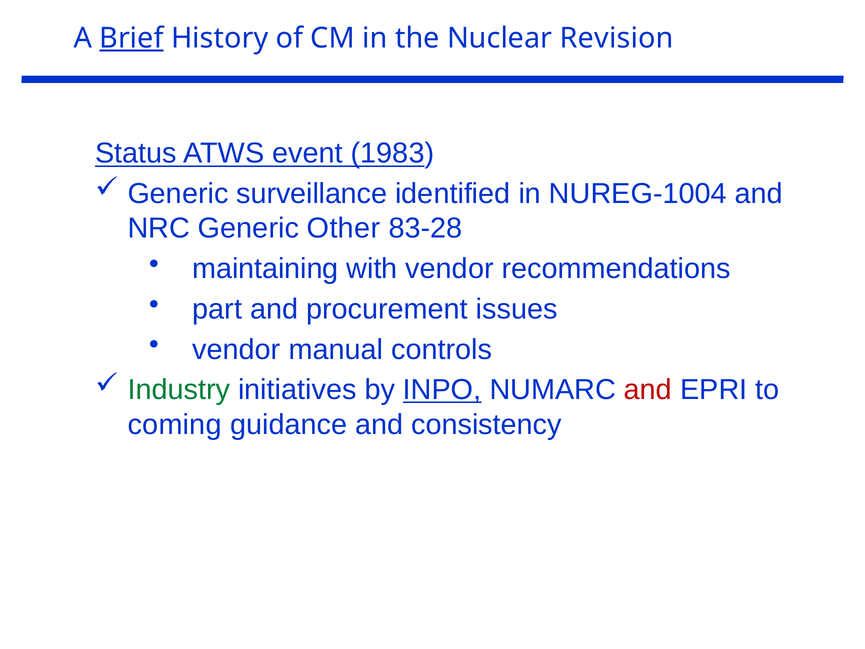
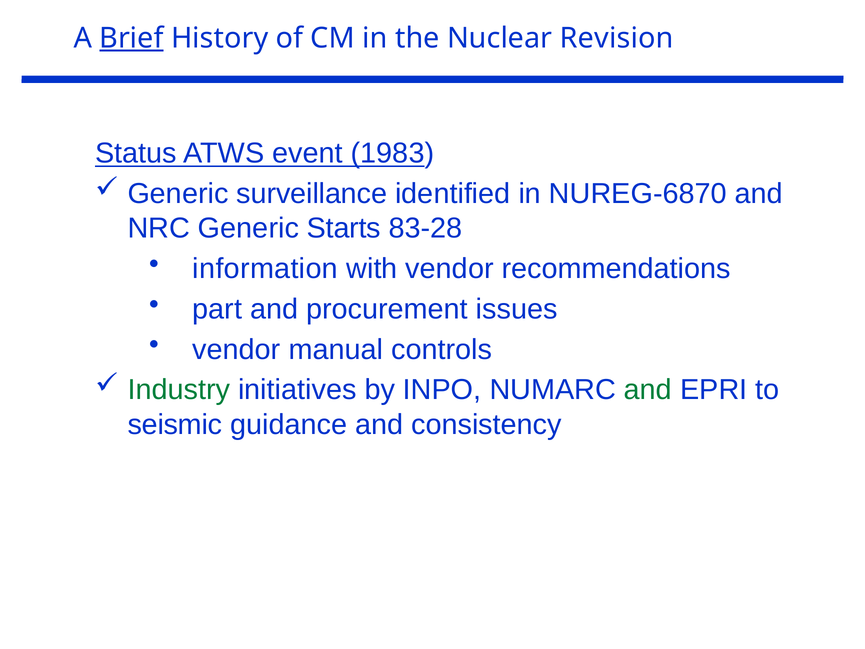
NUREG-1004: NUREG-1004 -> NUREG-6870
Other: Other -> Starts
maintaining: maintaining -> information
INPO underline: present -> none
and at (648, 390) colour: red -> green
coming: coming -> seismic
